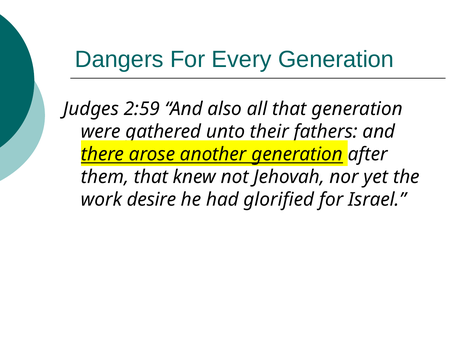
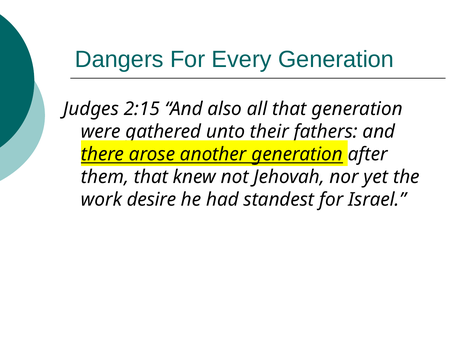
2:59: 2:59 -> 2:15
glorified: glorified -> standest
